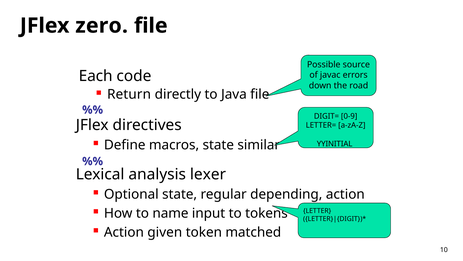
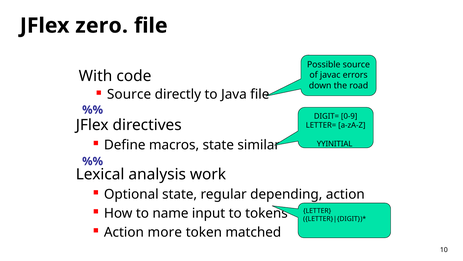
Each: Each -> With
Return at (129, 94): Return -> Source
lexer: lexer -> work
given: given -> more
